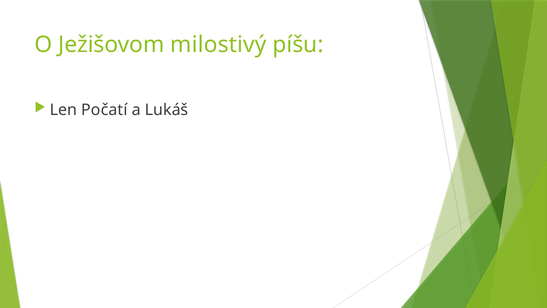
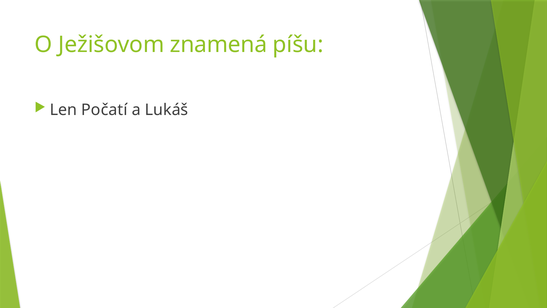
milostivý: milostivý -> znamená
